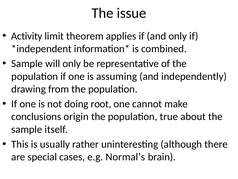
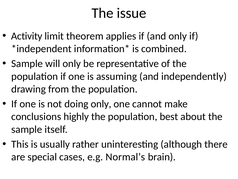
doing root: root -> only
origin: origin -> highly
true: true -> best
